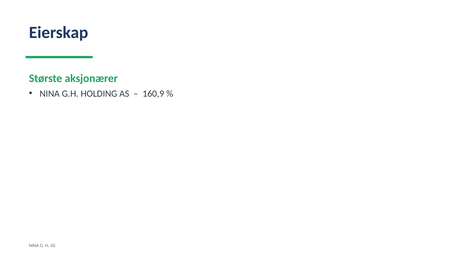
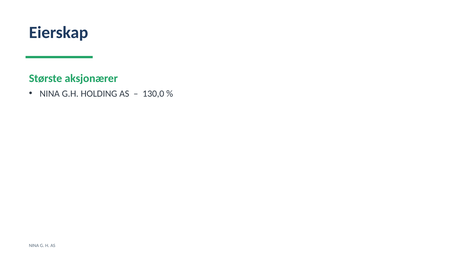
160,9: 160,9 -> 130,0
